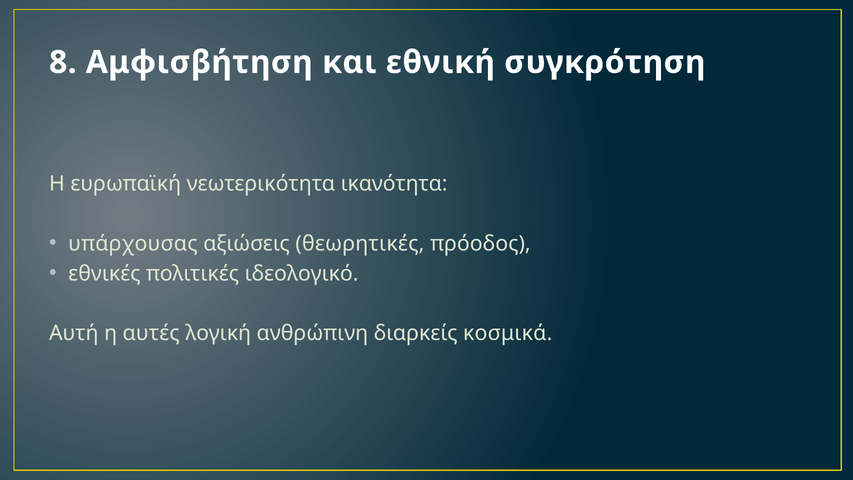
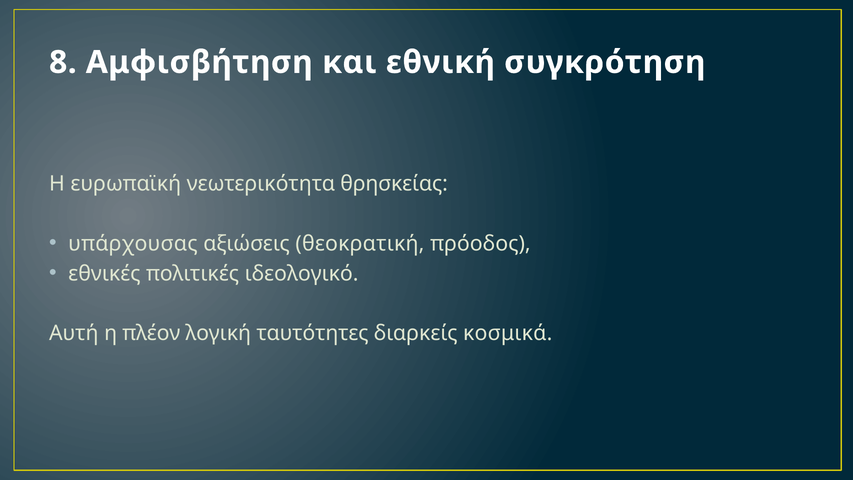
ικανότητα: ικανότητα -> θρησκείας
θεωρητικές: θεωρητικές -> θεοκρατική
αυτές: αυτές -> πλέον
ανθρώπινη: ανθρώπινη -> ταυτότητες
